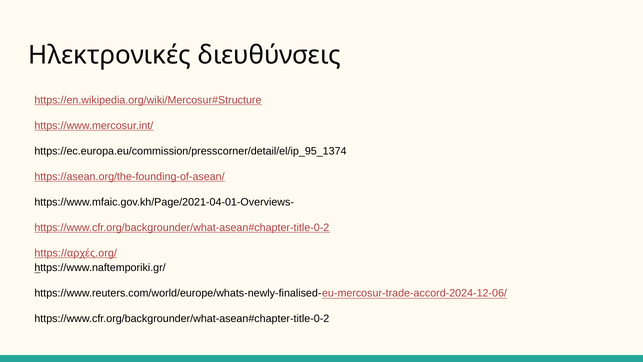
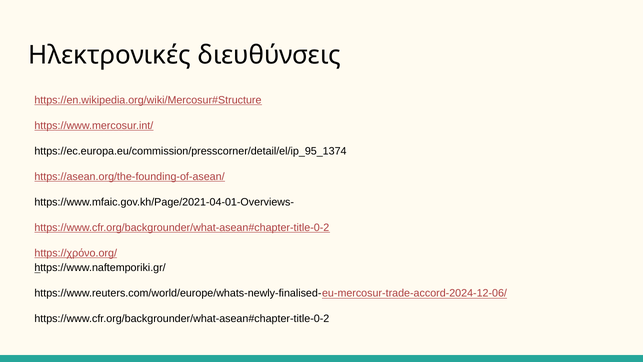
https://αρχές.org/: https://αρχές.org/ -> https://χρόνο.org/
